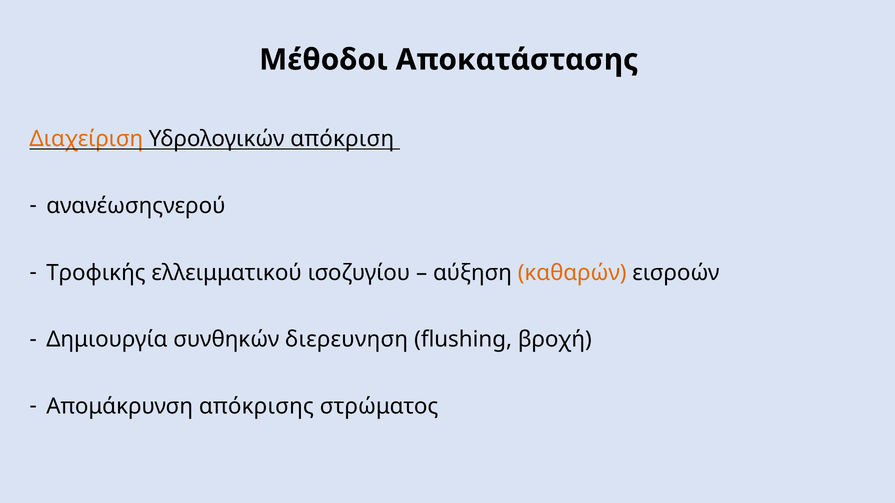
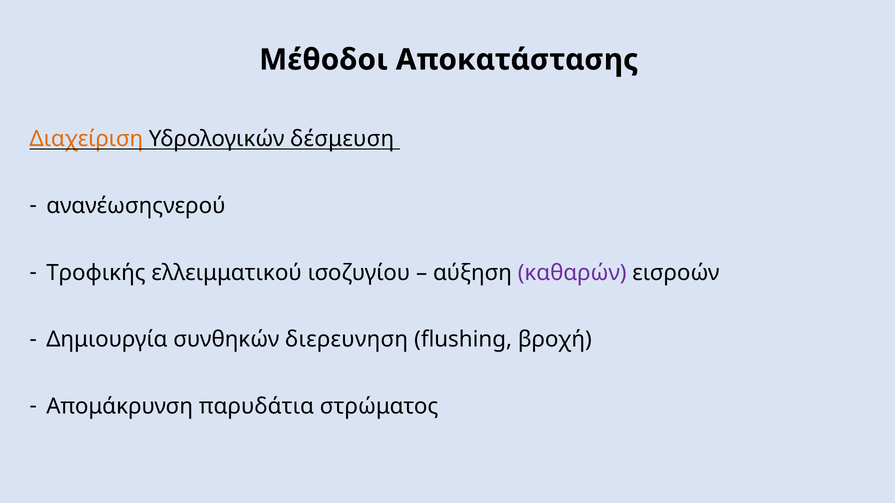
απόκριση: απόκριση -> δέσμευση
καθαρών colour: orange -> purple
απόκρισης: απόκρισης -> παρυδάτια
